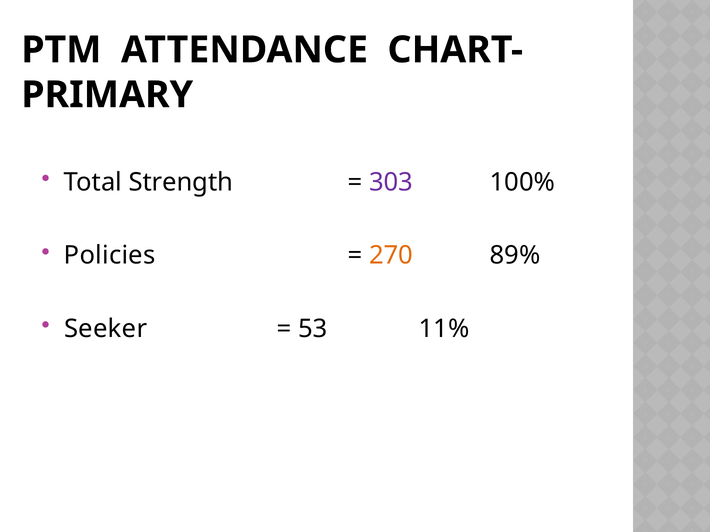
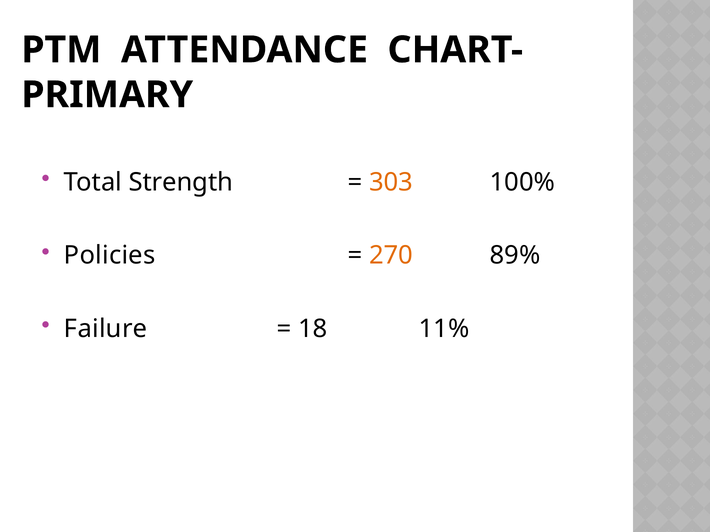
303 colour: purple -> orange
Seeker: Seeker -> Failure
53: 53 -> 18
